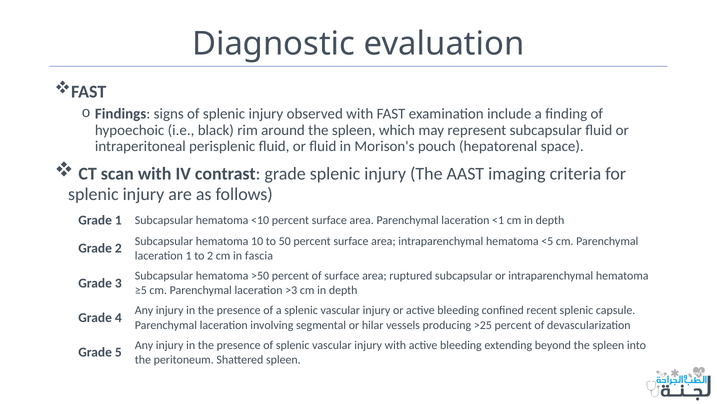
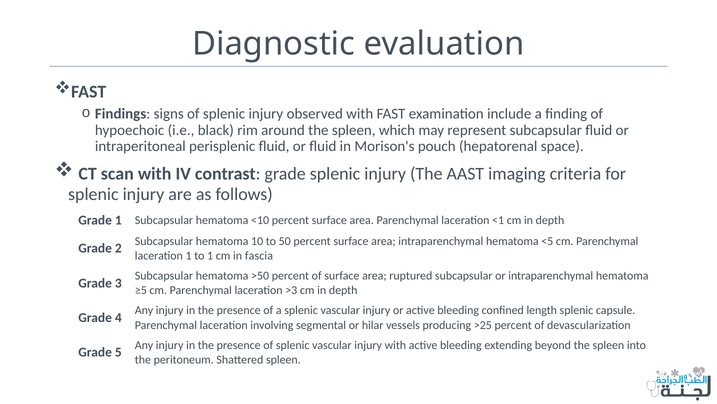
to 2: 2 -> 1
recent: recent -> length
